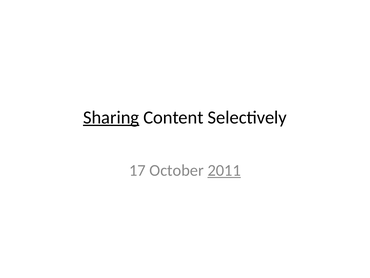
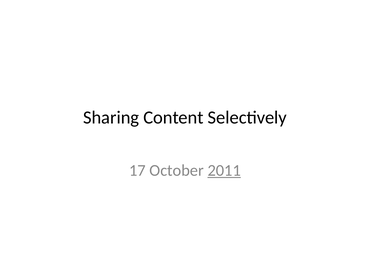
Sharing underline: present -> none
